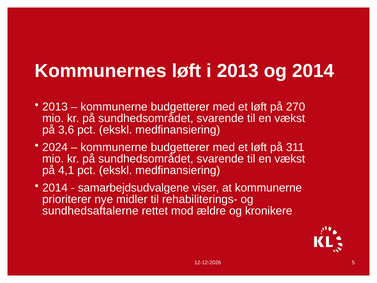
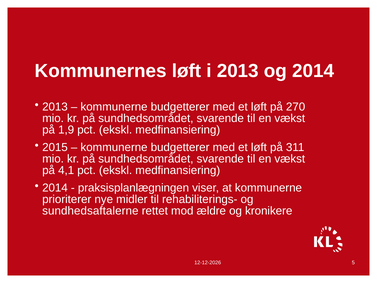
3,6: 3,6 -> 1,9
2024: 2024 -> 2015
samarbejdsudvalgene: samarbejdsudvalgene -> praksisplanlægningen
